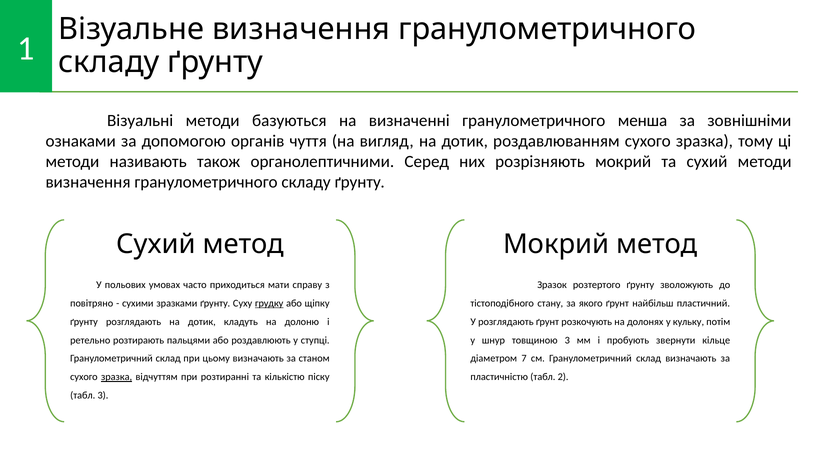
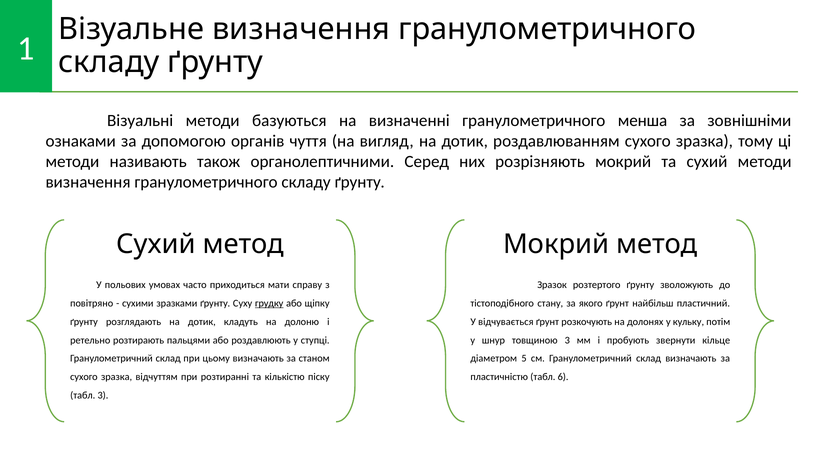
У розглядають: розглядають -> відчувається
7: 7 -> 5
зразка at (117, 377) underline: present -> none
2: 2 -> 6
